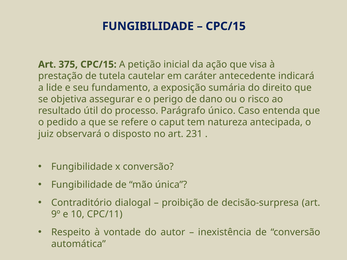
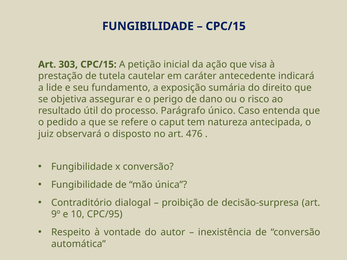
375: 375 -> 303
231: 231 -> 476
CPC/11: CPC/11 -> CPC/95
